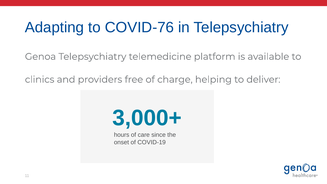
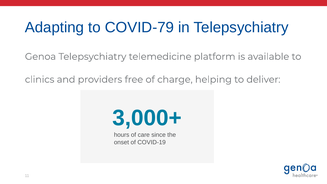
COVID-76: COVID-76 -> COVID-79
